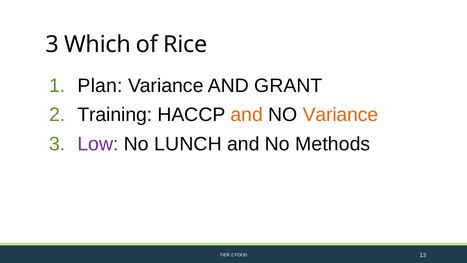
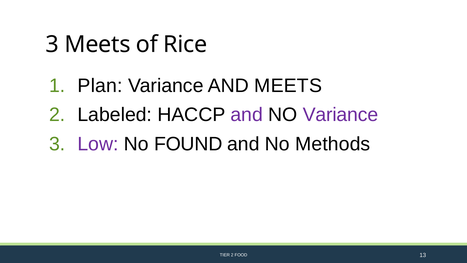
3 Which: Which -> Meets
AND GRANT: GRANT -> MEETS
Training: Training -> Labeled
and at (247, 115) colour: orange -> purple
Variance at (341, 115) colour: orange -> purple
LUNCH: LUNCH -> FOUND
